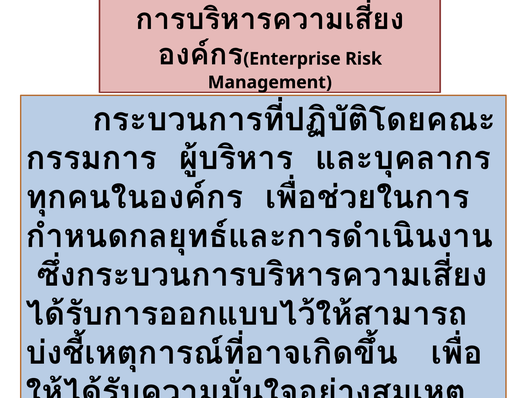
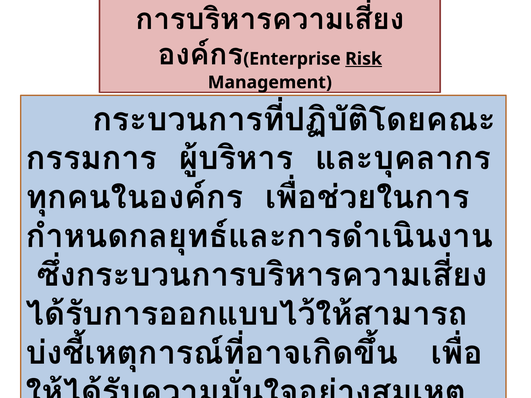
Risk underline: none -> present
